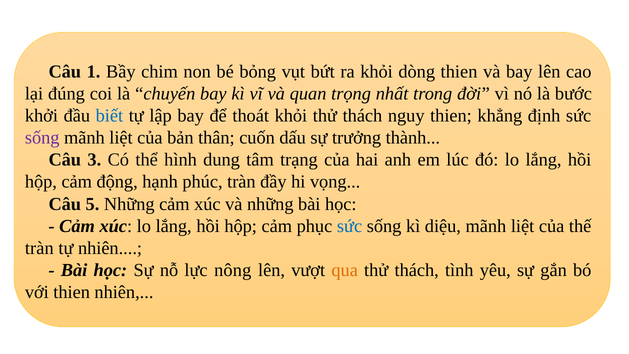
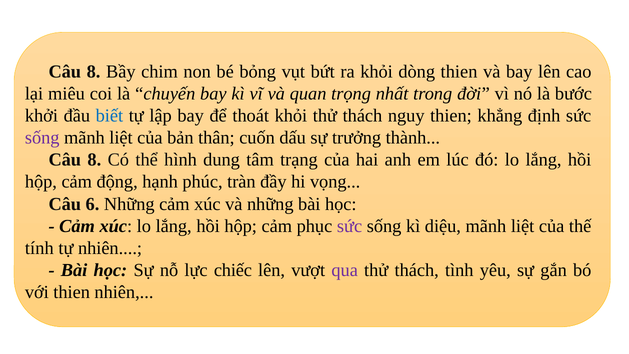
1 at (94, 72): 1 -> 8
đúng: đúng -> miêu
3 at (94, 160): 3 -> 8
5: 5 -> 6
sức at (350, 226) colour: blue -> purple
tràn at (39, 248): tràn -> tính
nông: nông -> chiếc
qua colour: orange -> purple
